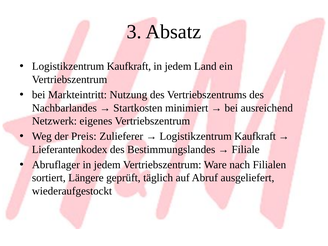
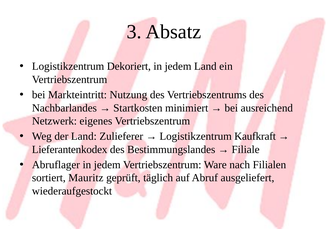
Kaufkraft at (129, 66): Kaufkraft -> Dekoriert
der Preis: Preis -> Land
Längere: Längere -> Mauritz
